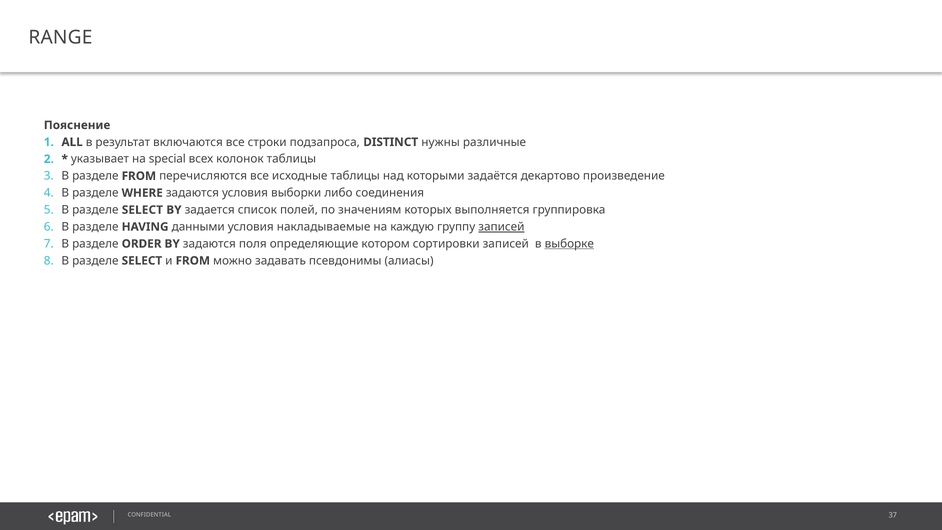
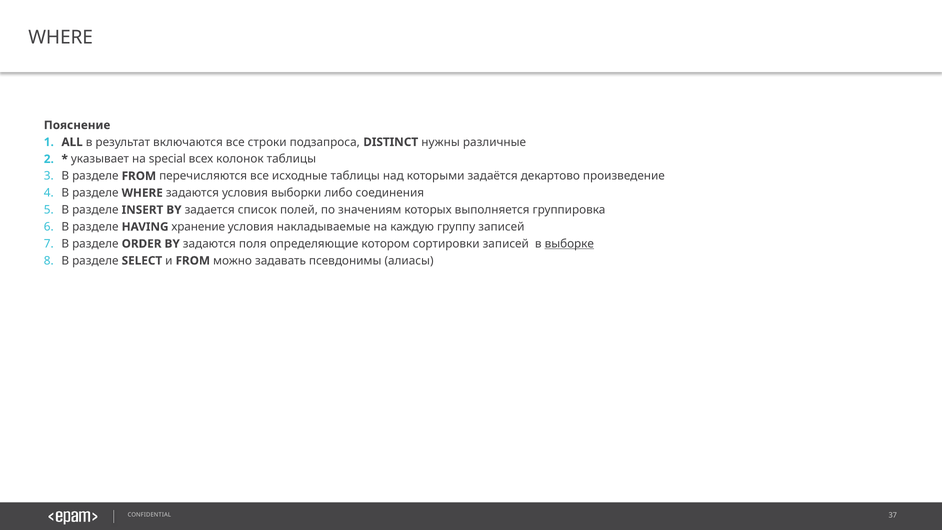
RANGE at (60, 37): RANGE -> WHERE
SELECT at (142, 210): SELECT -> INSERT
данными: данными -> хранение
записей at (501, 227) underline: present -> none
